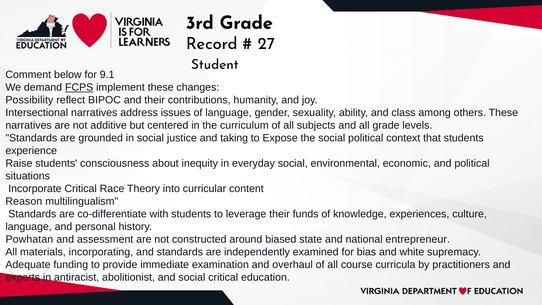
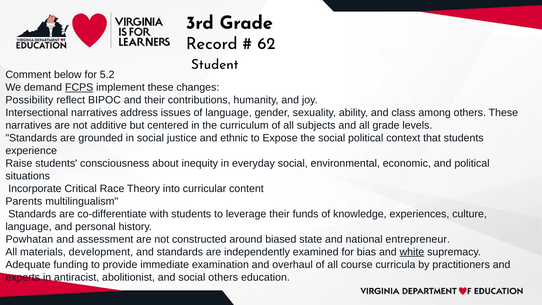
27: 27 -> 62
9.1: 9.1 -> 5.2
taking: taking -> ethnic
Reason: Reason -> Parents
incorporating: incorporating -> development
white underline: none -> present
social critical: critical -> others
